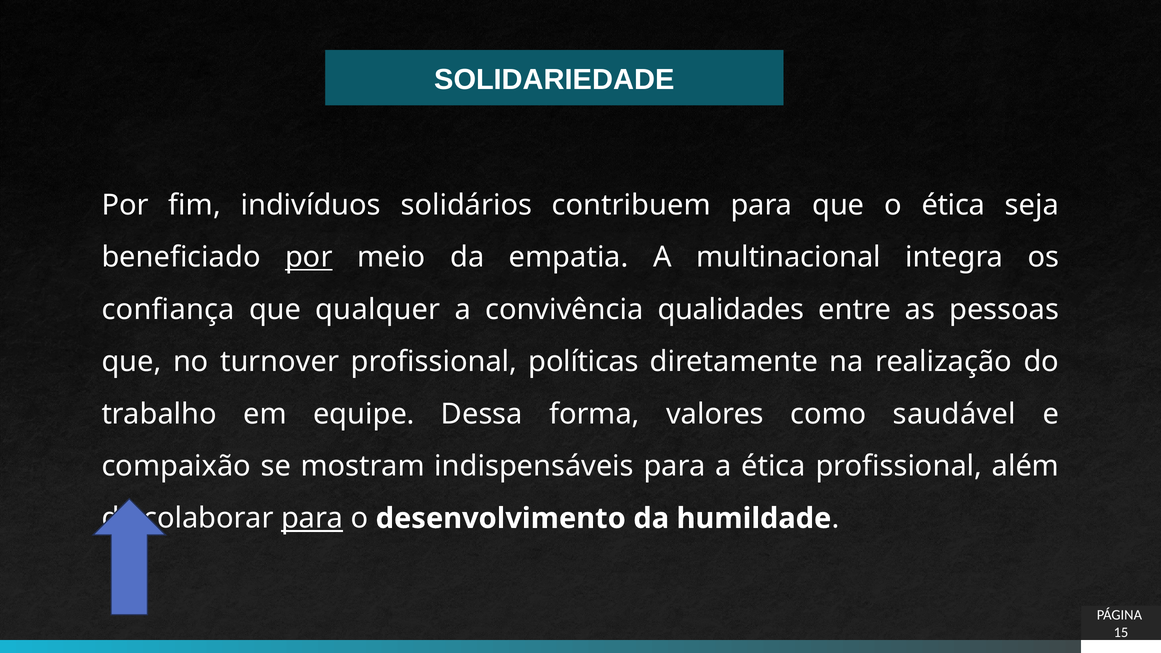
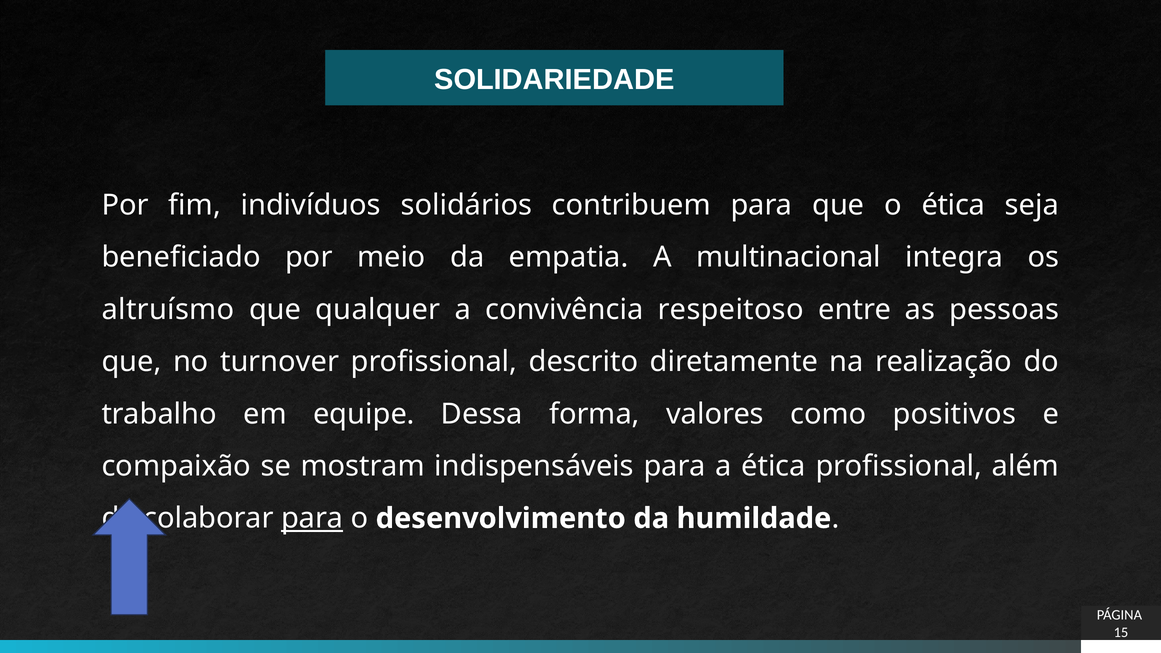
por at (309, 257) underline: present -> none
confiança: confiança -> altruísmo
qualidades: qualidades -> respeitoso
políticas: políticas -> descrito
saudável: saudável -> positivos
